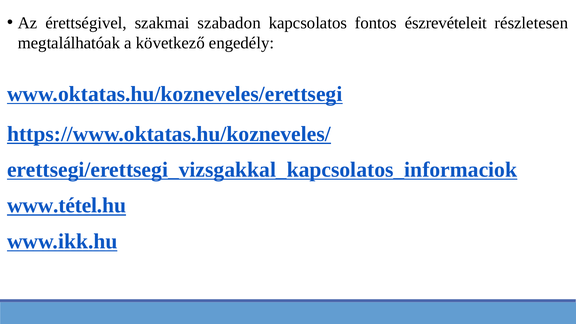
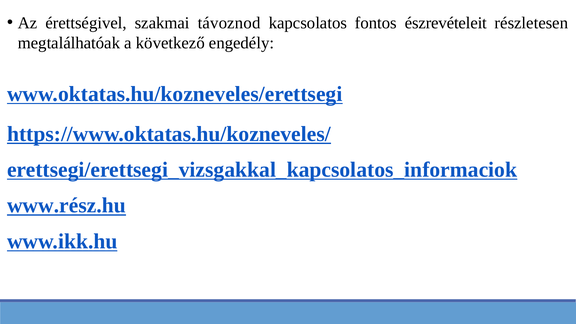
szabadon: szabadon -> távoznod
www.tétel.hu: www.tétel.hu -> www.rész.hu
